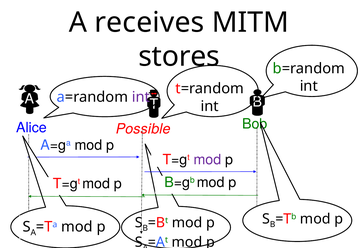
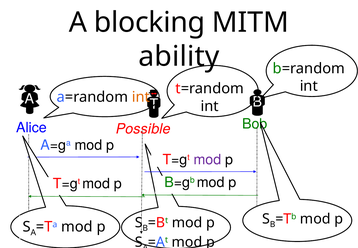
receives: receives -> blocking
stores: stores -> ability
int at (141, 97) colour: purple -> orange
